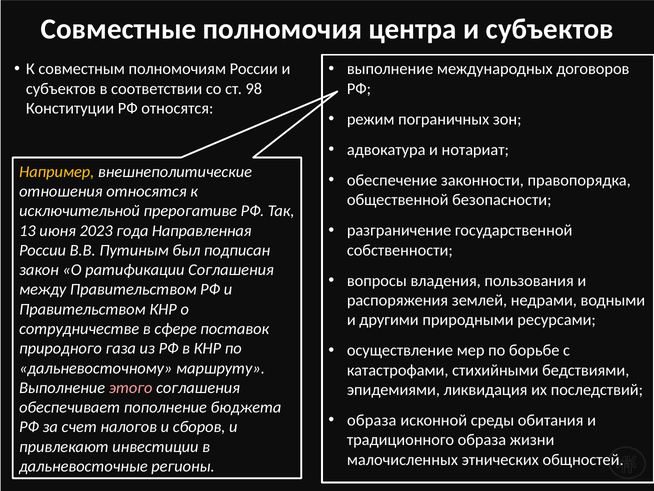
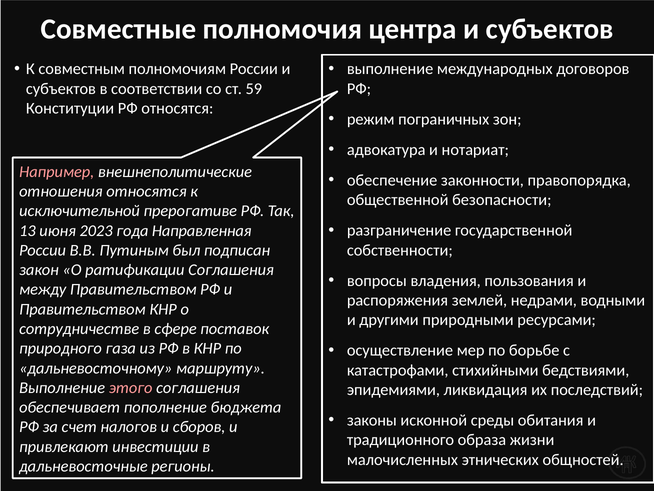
98: 98 -> 59
Например colour: yellow -> pink
образа at (372, 420): образа -> законы
